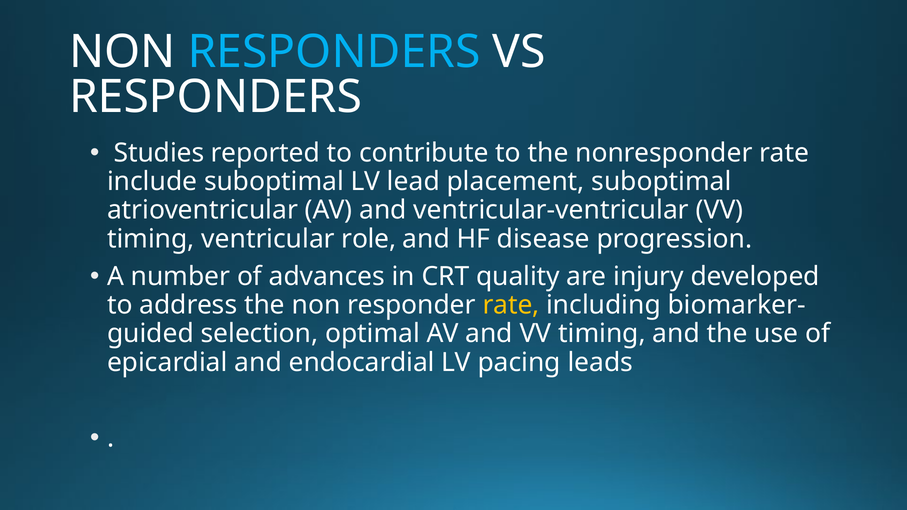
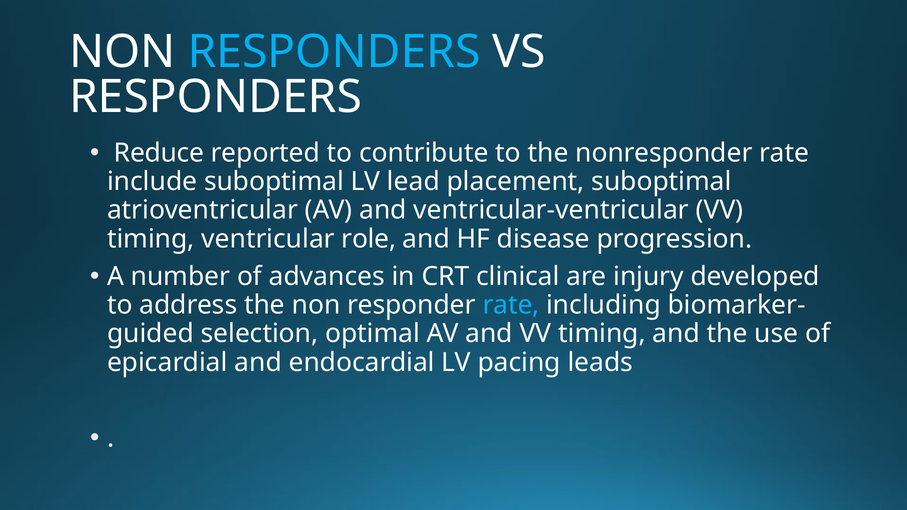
Studies: Studies -> Reduce
quality: quality -> clinical
rate at (511, 305) colour: yellow -> light blue
